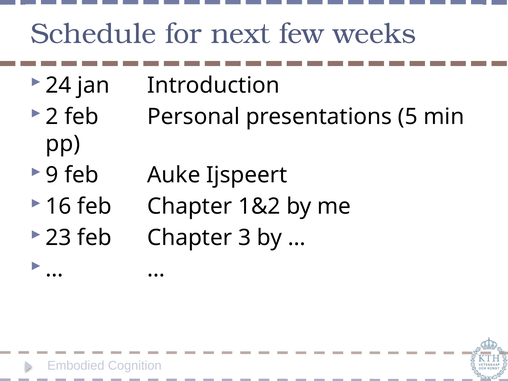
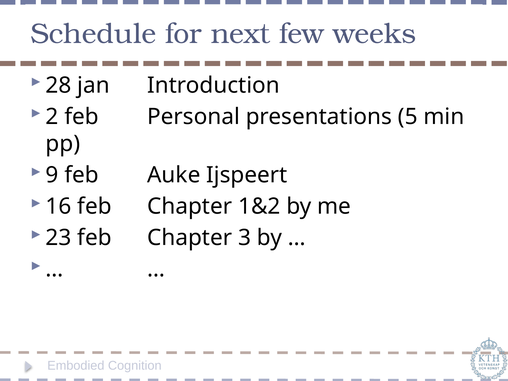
24: 24 -> 28
